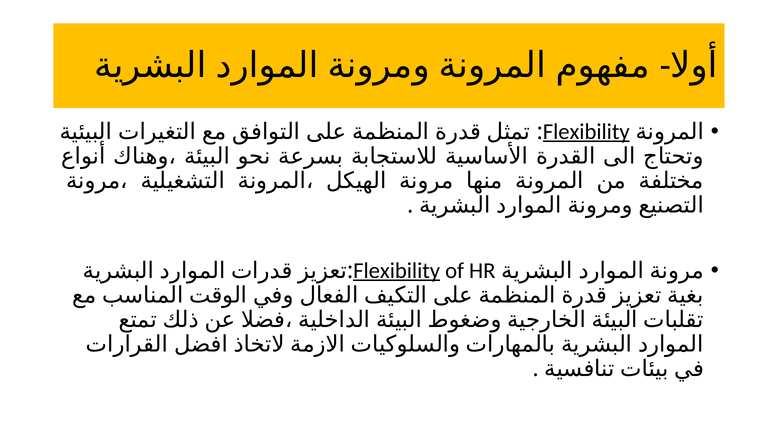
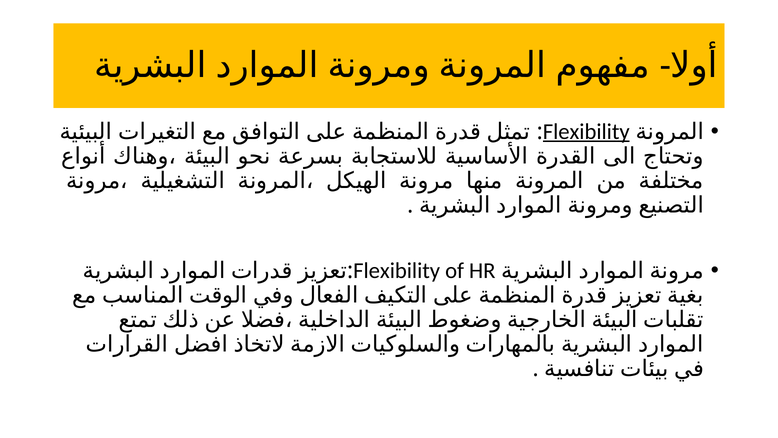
Flexibility at (397, 270) underline: present -> none
